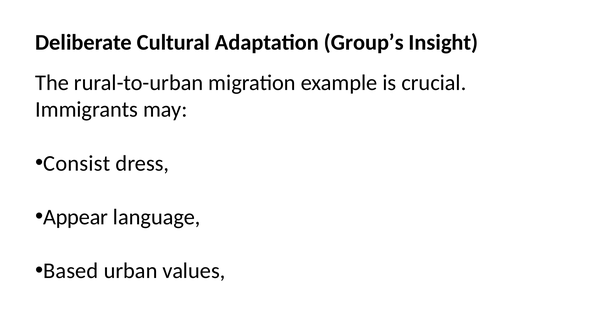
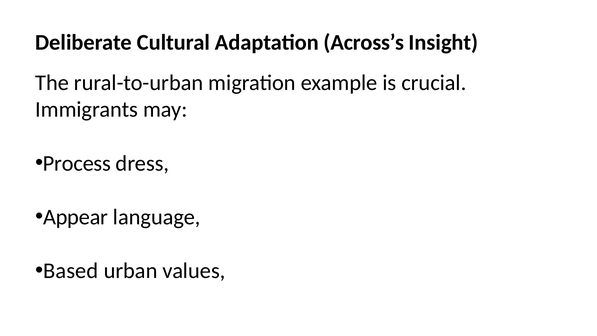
Group’s: Group’s -> Across’s
Consist: Consist -> Process
